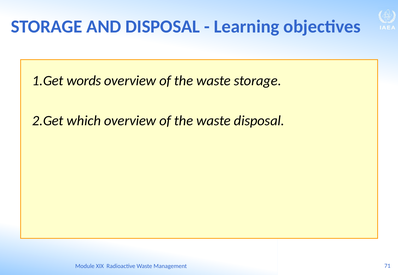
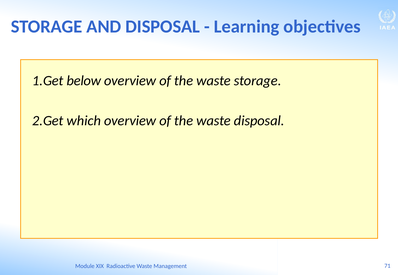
words: words -> below
